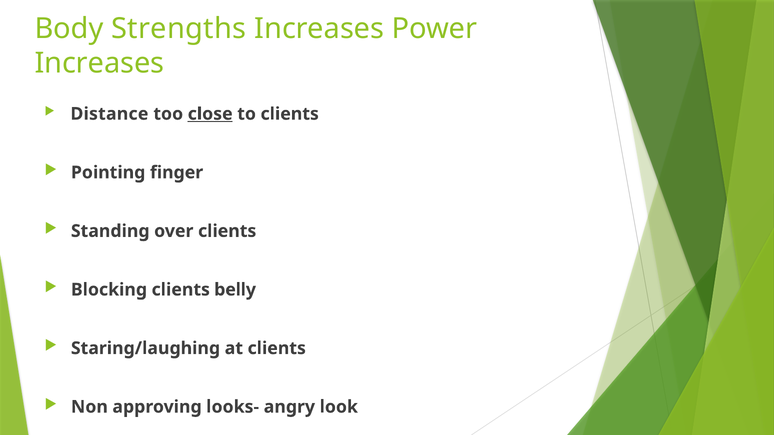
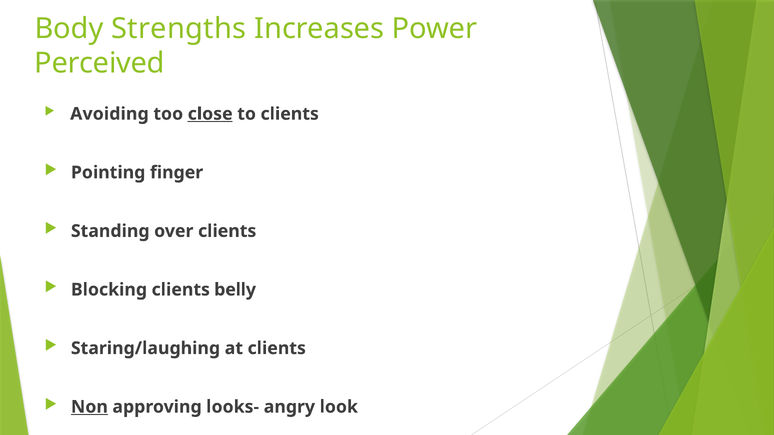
Increases at (99, 63): Increases -> Perceived
Distance: Distance -> Avoiding
Non underline: none -> present
